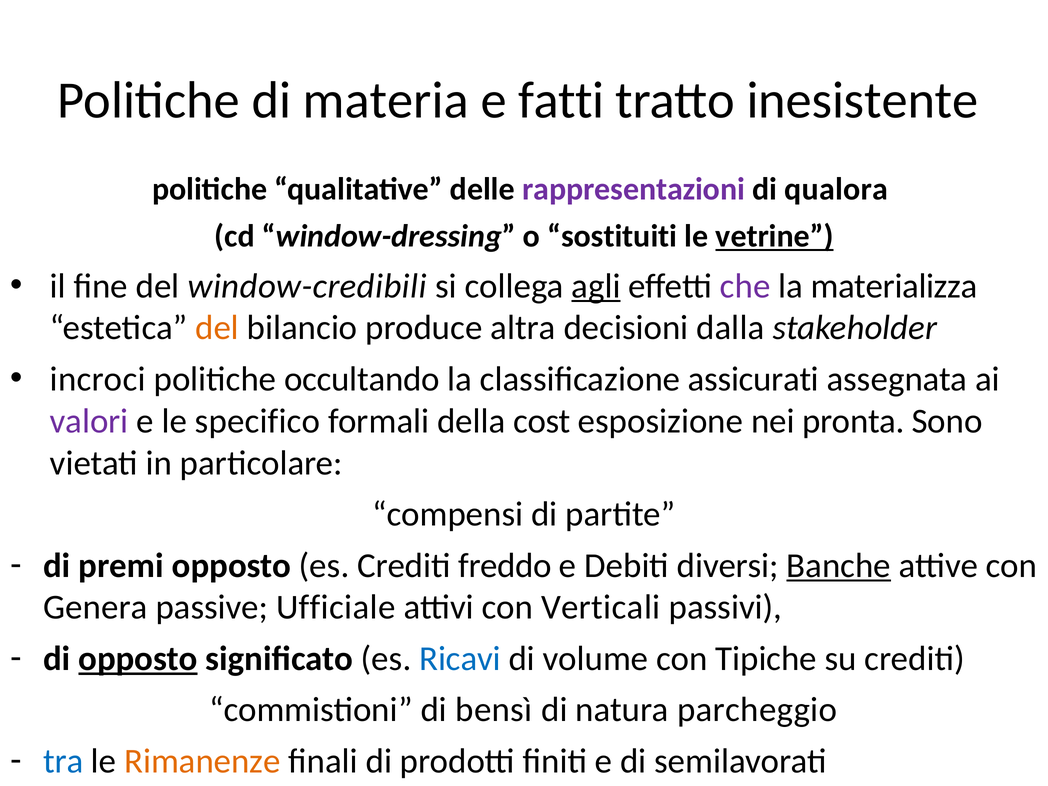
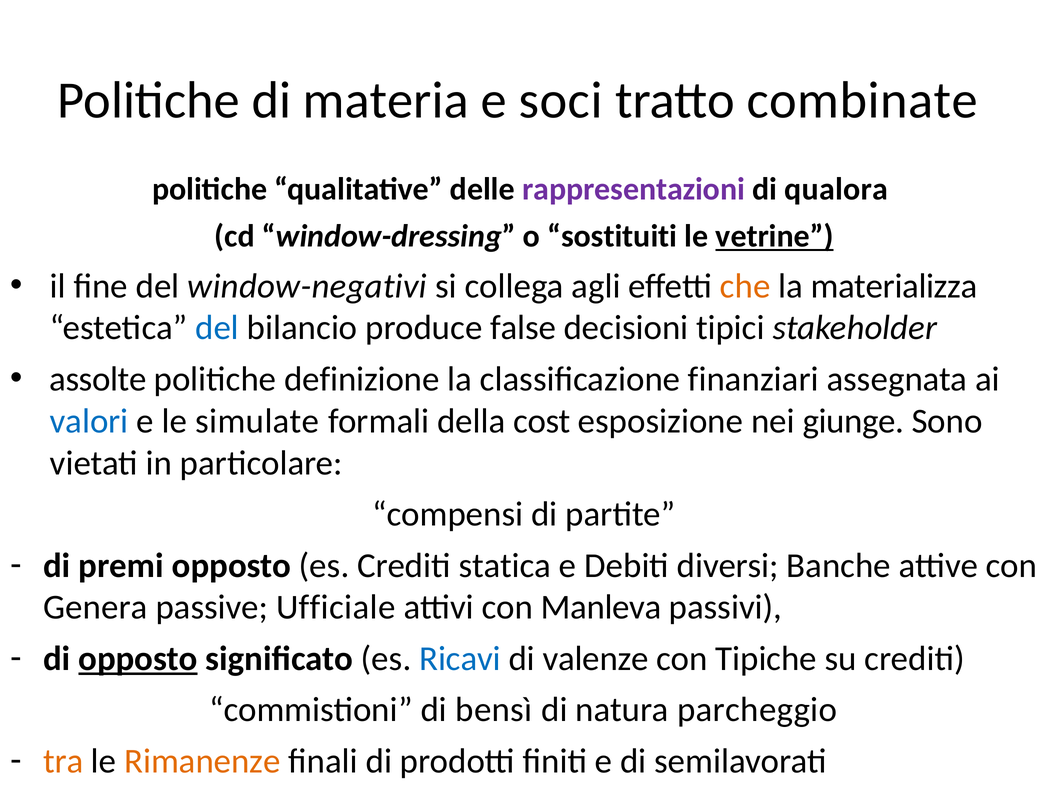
fatti: fatti -> soci
inesistente: inesistente -> combinate
window-credibili: window-credibili -> window-negativi
agli underline: present -> none
che colour: purple -> orange
del at (217, 328) colour: orange -> blue
altra: altra -> false
dalla: dalla -> tipici
incroci: incroci -> assolte
occultando: occultando -> definizione
assicurati: assicurati -> finanziari
valori colour: purple -> blue
specifico: specifico -> simulate
pronta: pronta -> giunge
freddo: freddo -> statica
Banche underline: present -> none
Verticali: Verticali -> Manleva
volume: volume -> valenze
tra colour: blue -> orange
